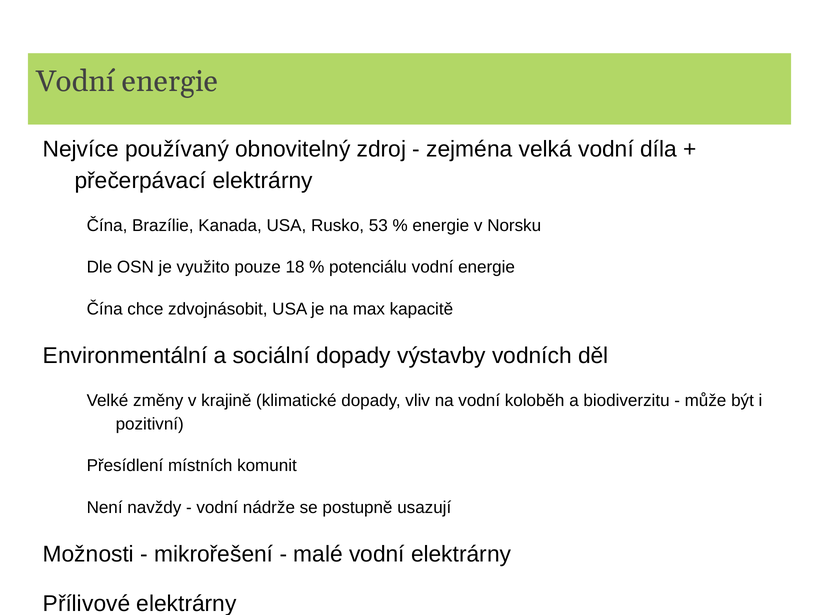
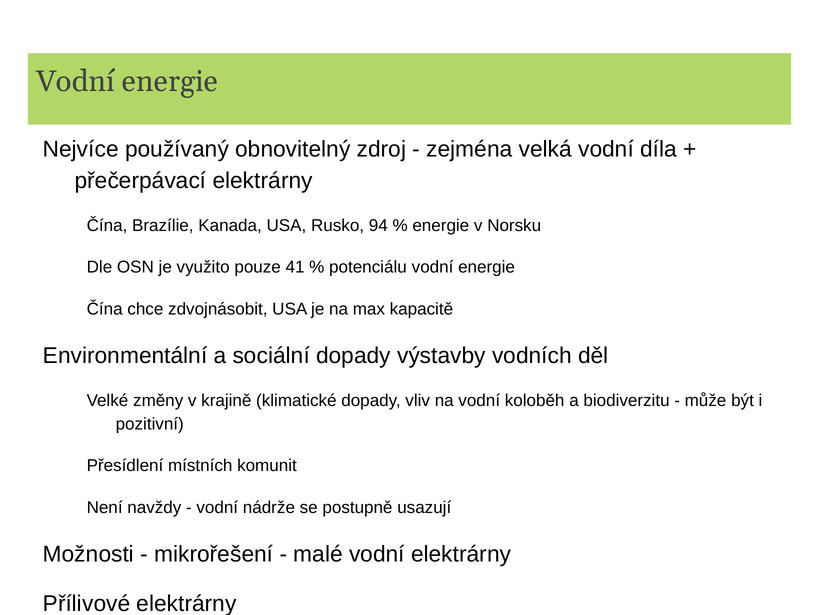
53: 53 -> 94
18: 18 -> 41
